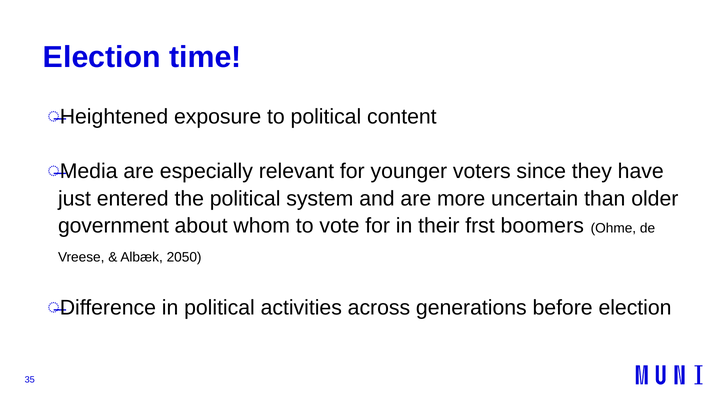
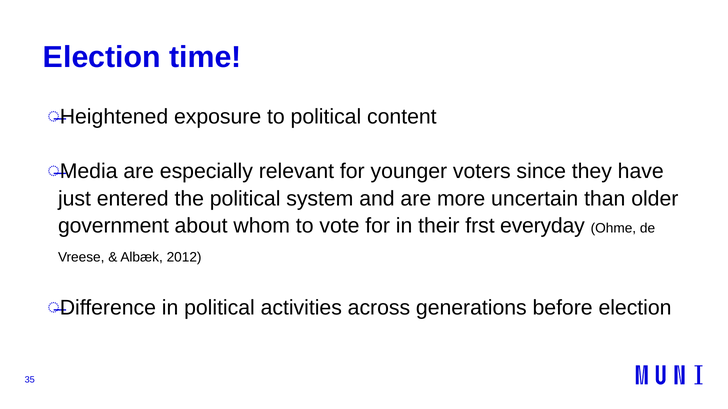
boomers: boomers -> everyday
2050: 2050 -> 2012
